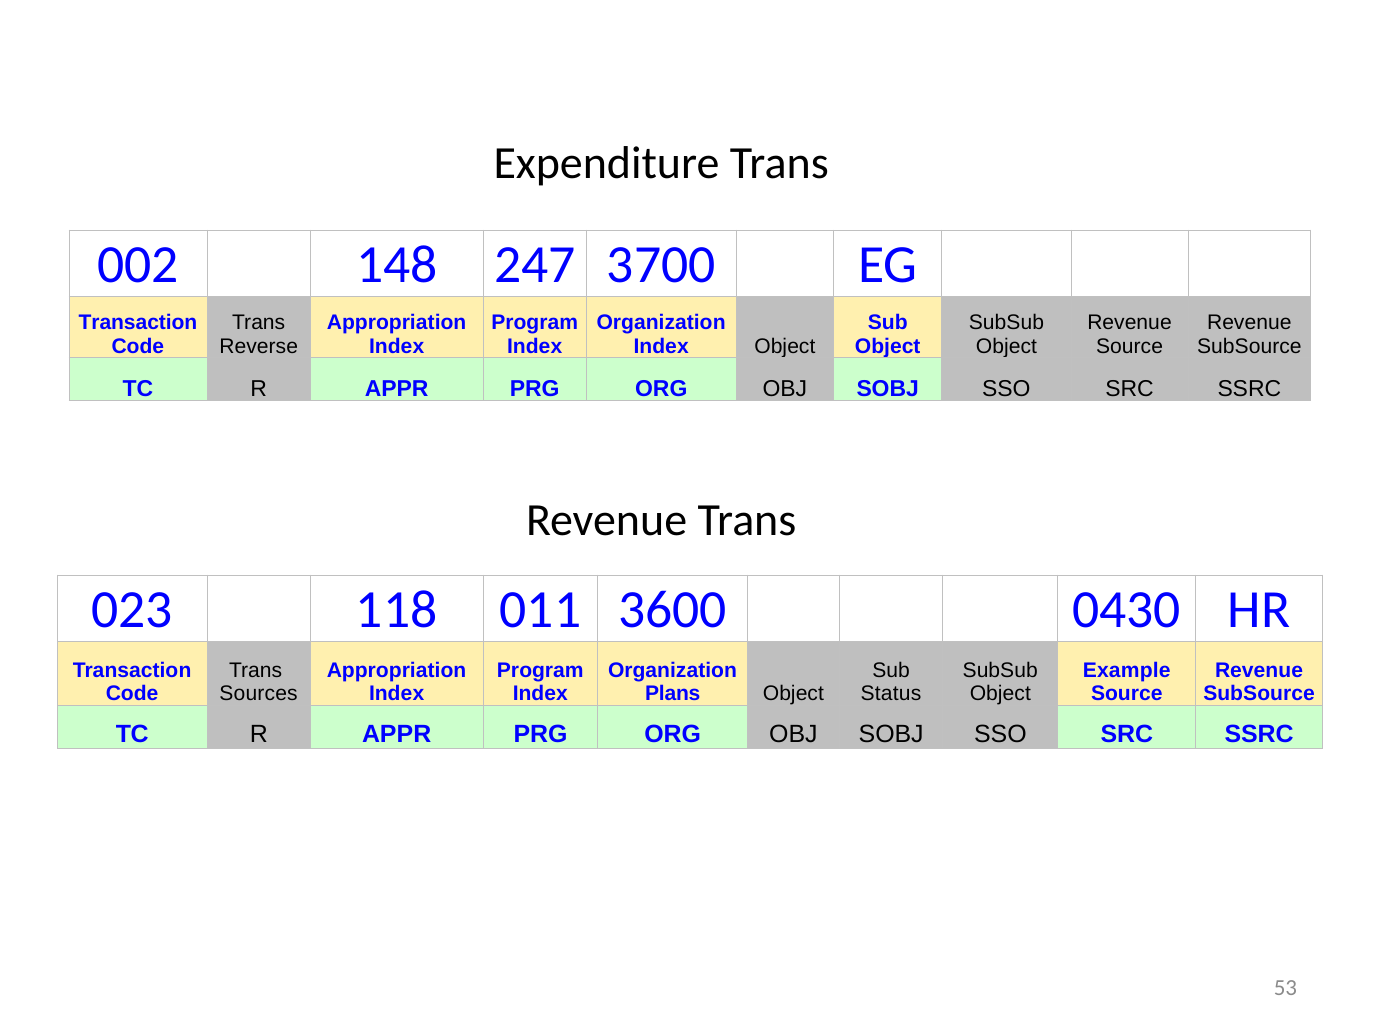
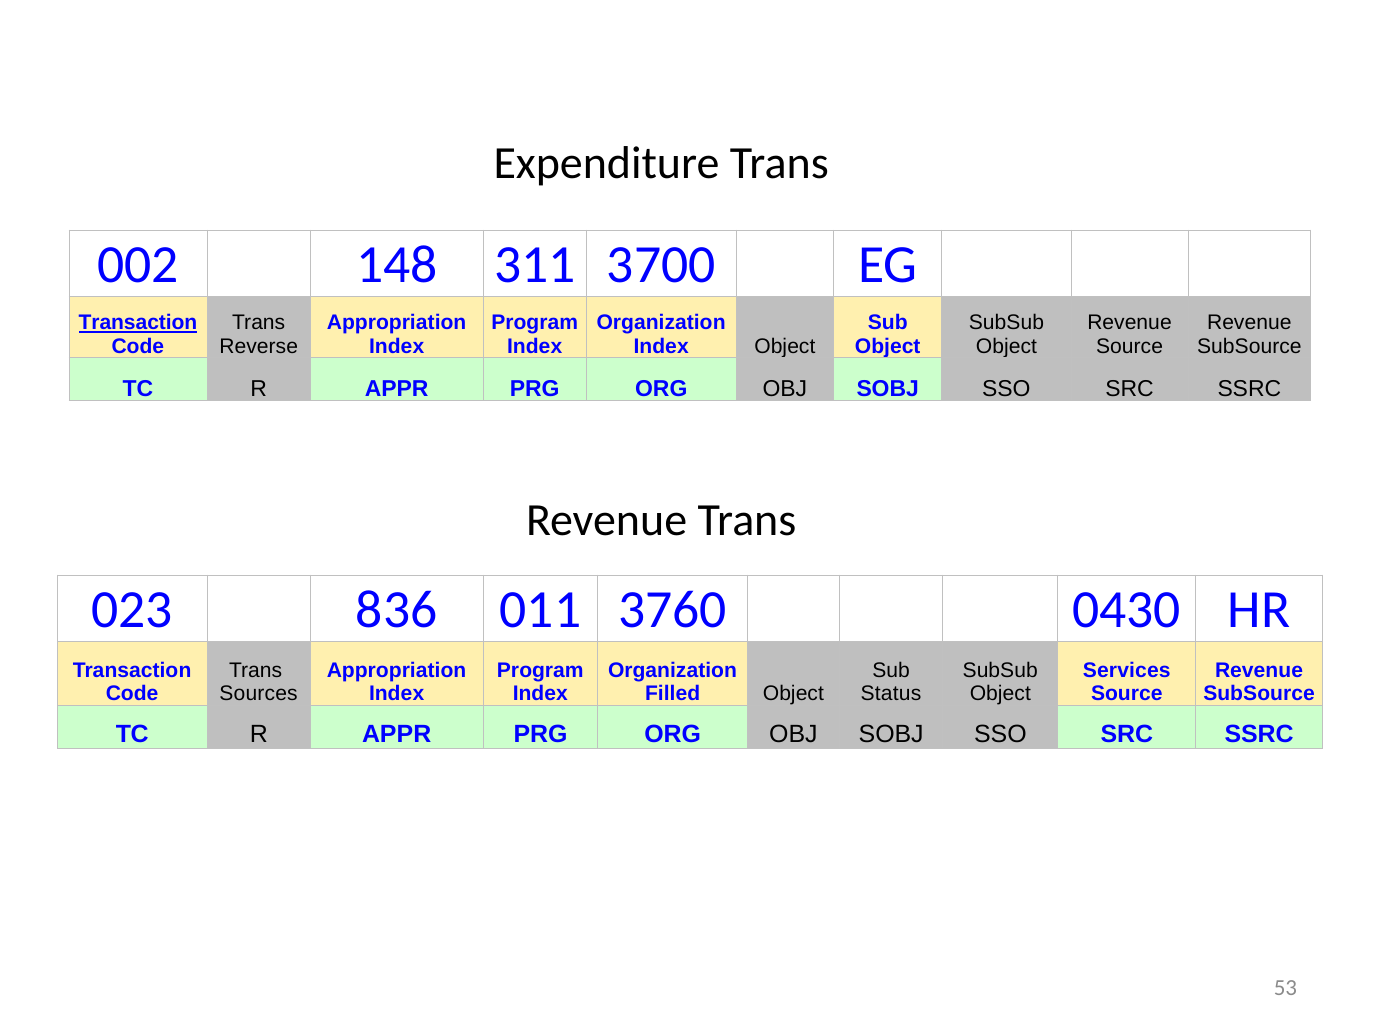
247: 247 -> 311
Transaction at (138, 323) underline: none -> present
118: 118 -> 836
3600: 3600 -> 3760
Example: Example -> Services
Plans: Plans -> Filled
